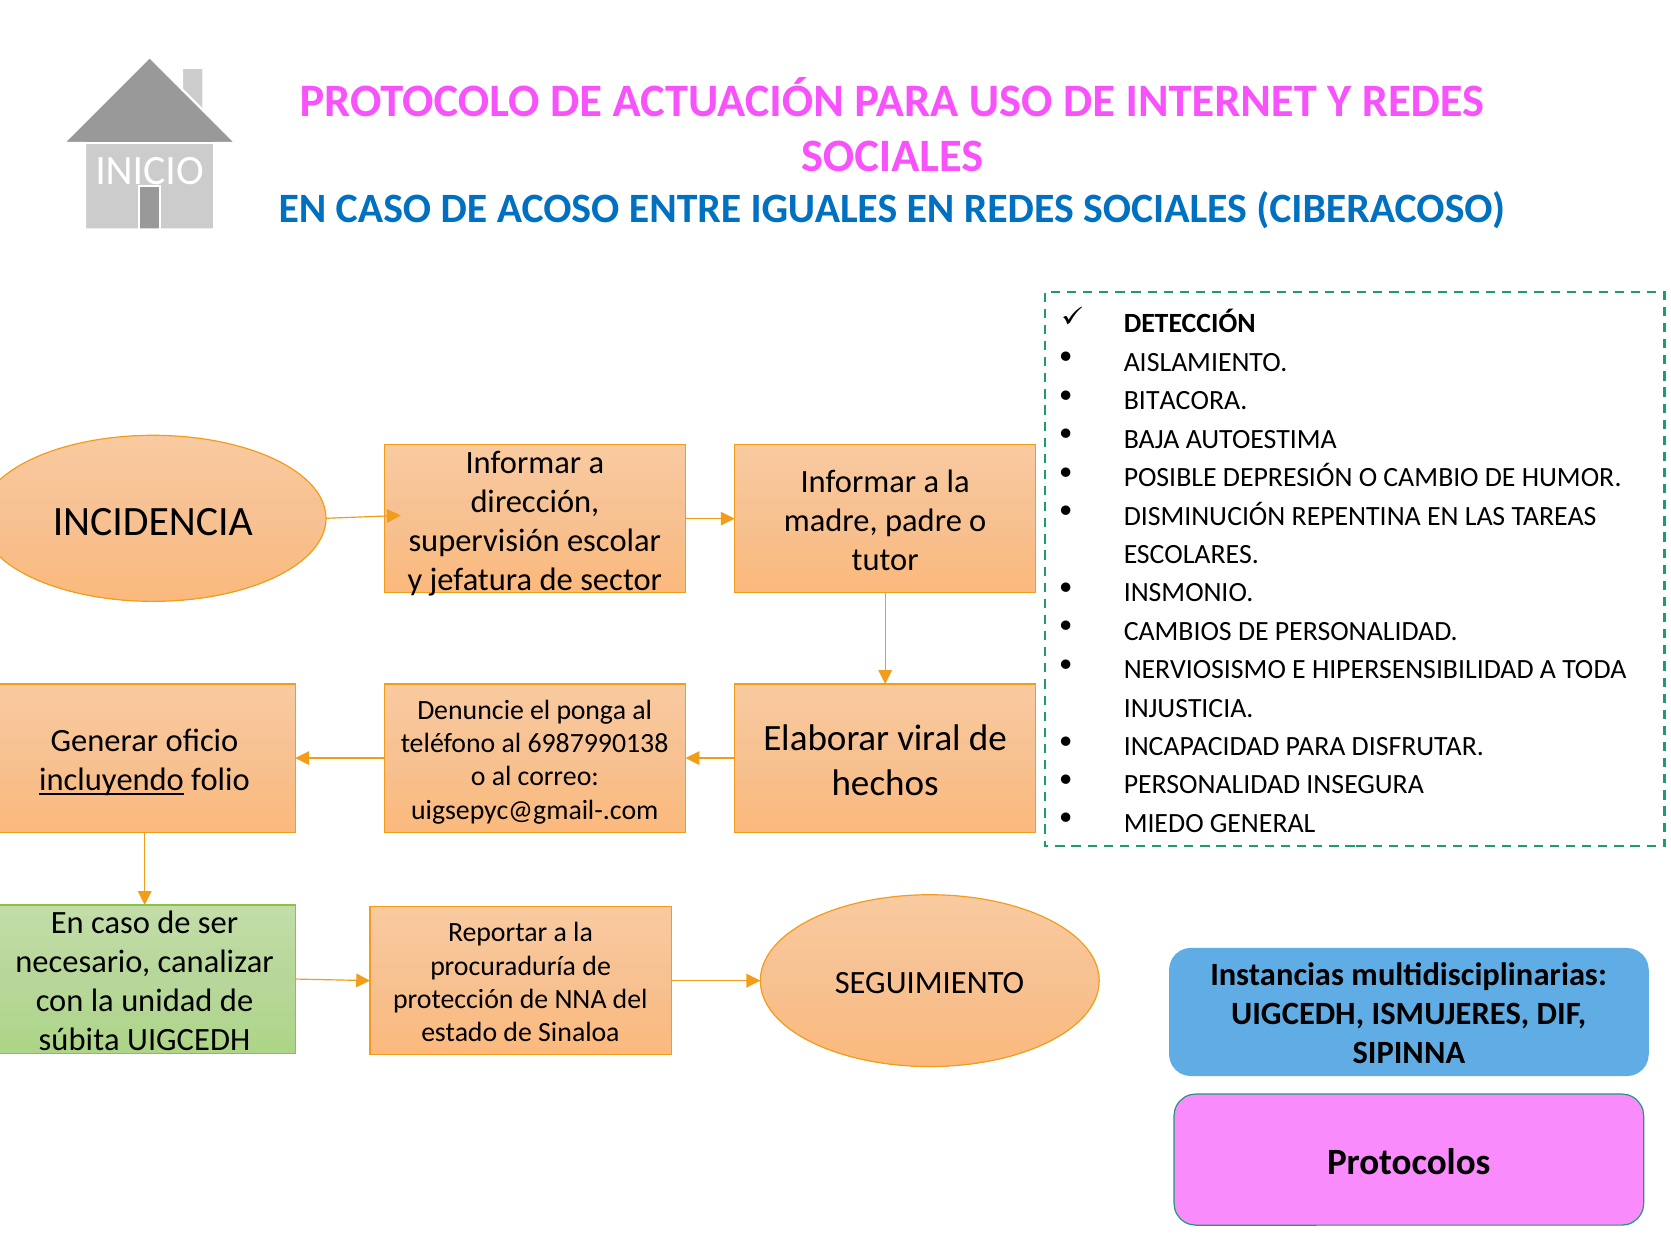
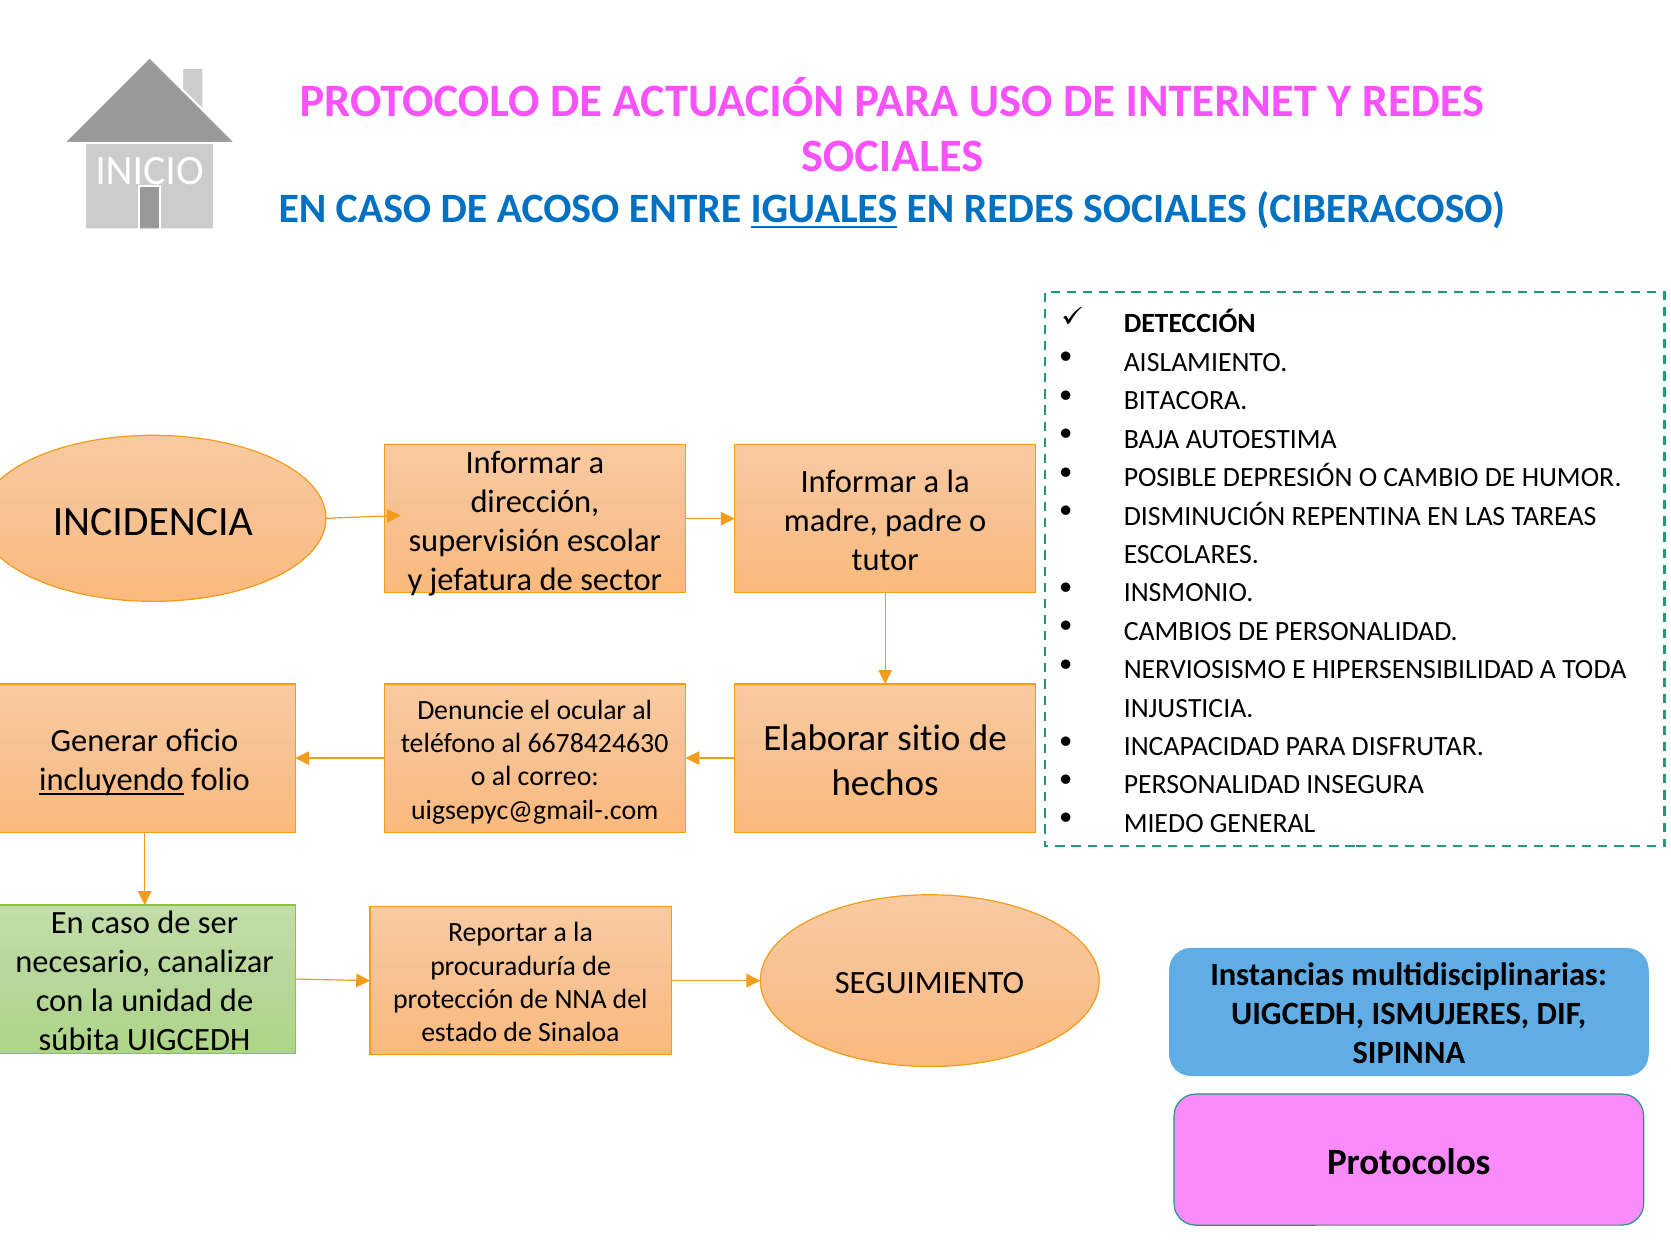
IGUALES underline: none -> present
ponga: ponga -> ocular
viral: viral -> sitio
6987990138: 6987990138 -> 6678424630
